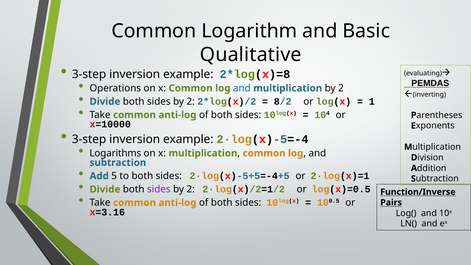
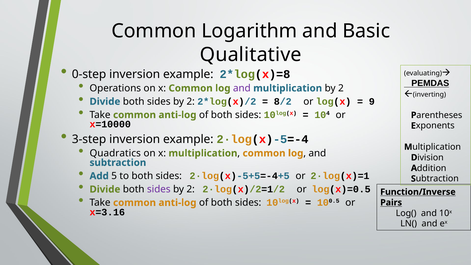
3-step at (89, 74): 3-step -> 0-step
and at (242, 88) colour: blue -> purple
1: 1 -> 9
Logarithms: Logarithms -> Quadratics
